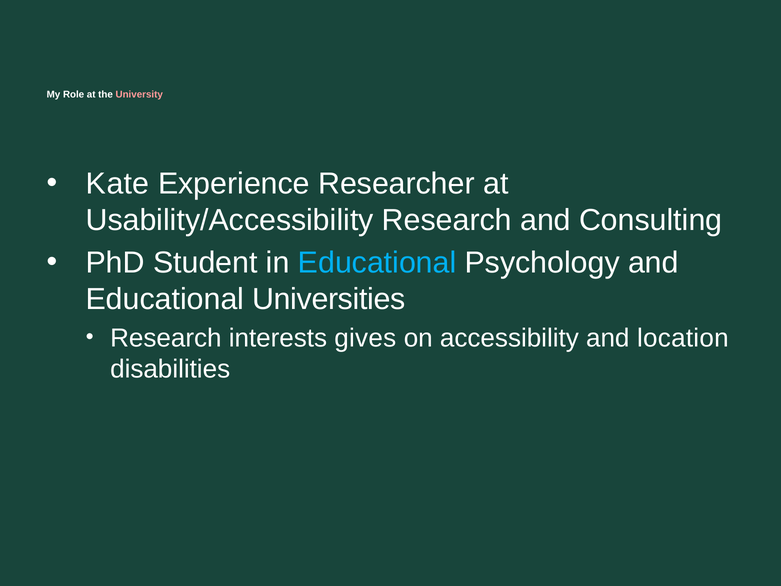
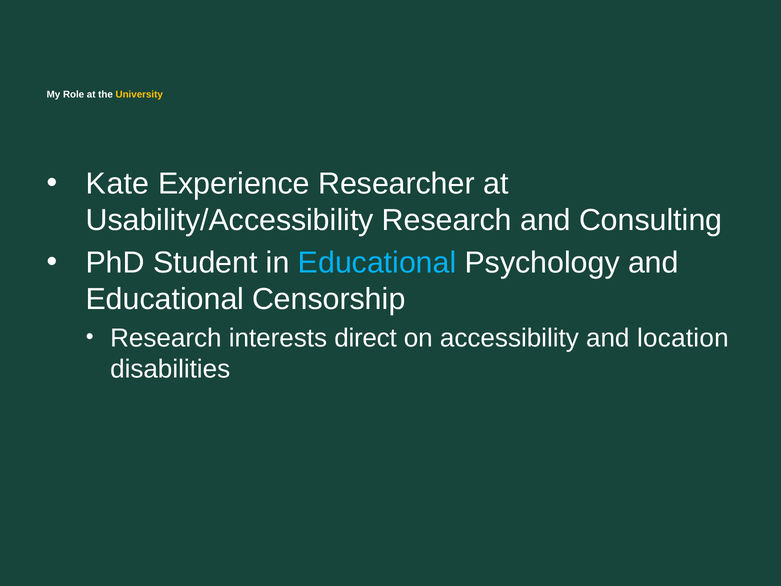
University colour: pink -> yellow
Universities: Universities -> Censorship
gives: gives -> direct
